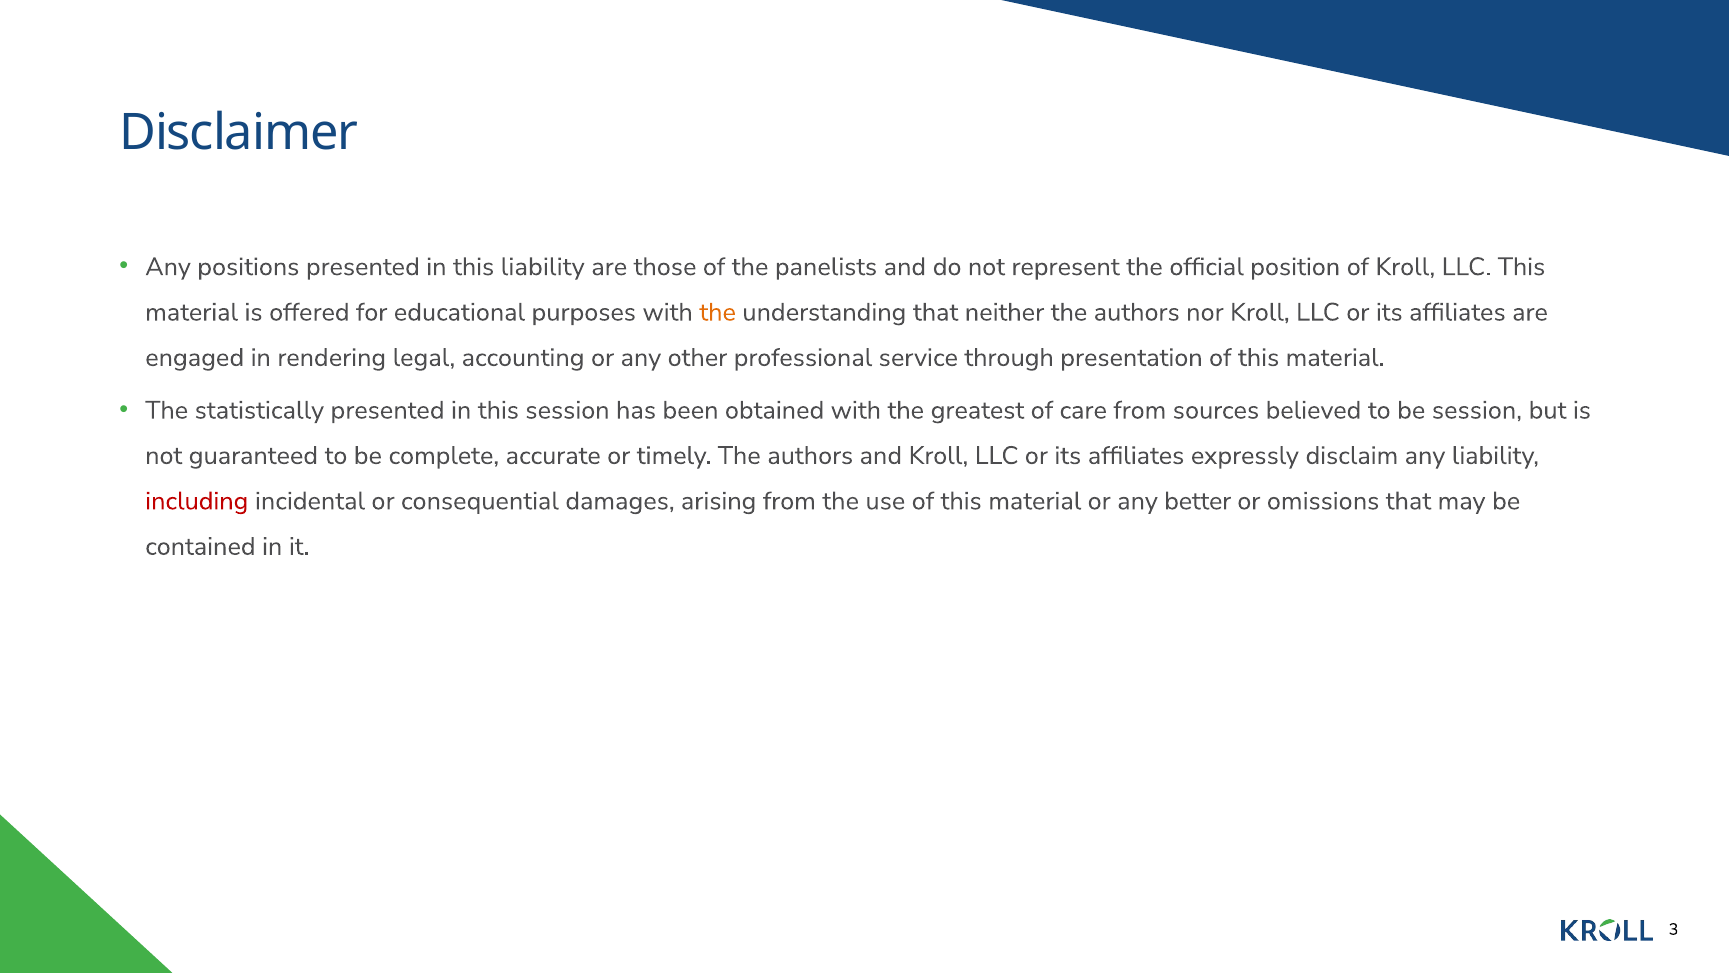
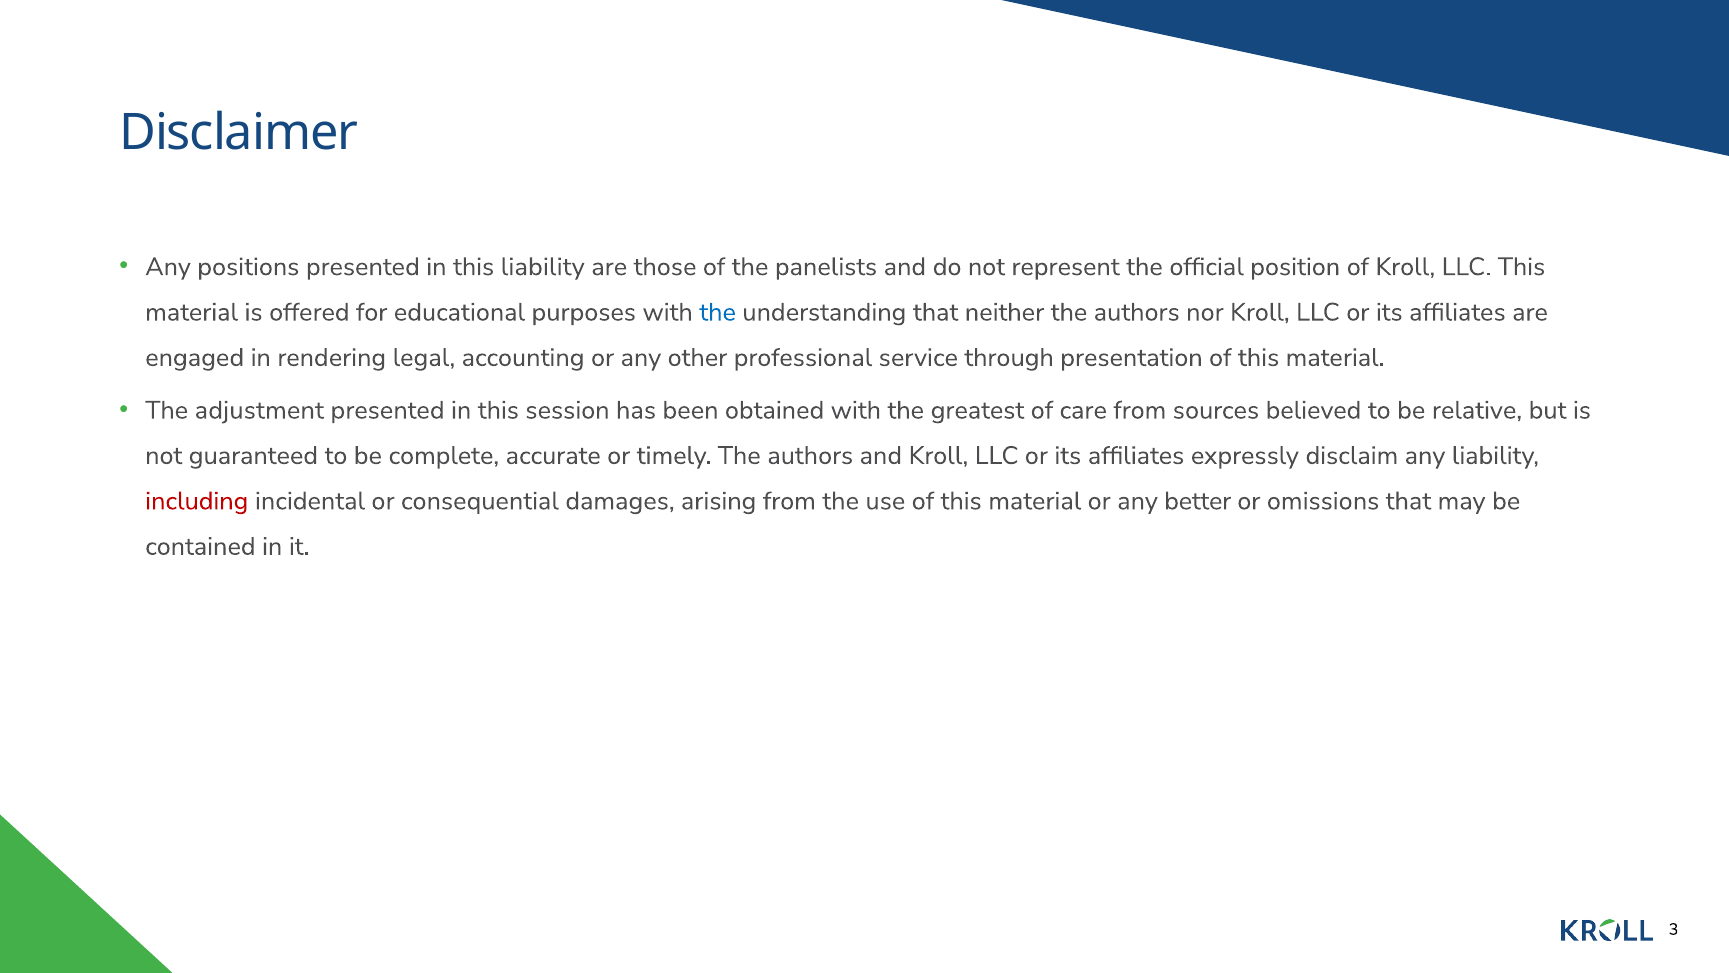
the at (718, 312) colour: orange -> blue
statistically: statistically -> adjustment
be session: session -> relative
